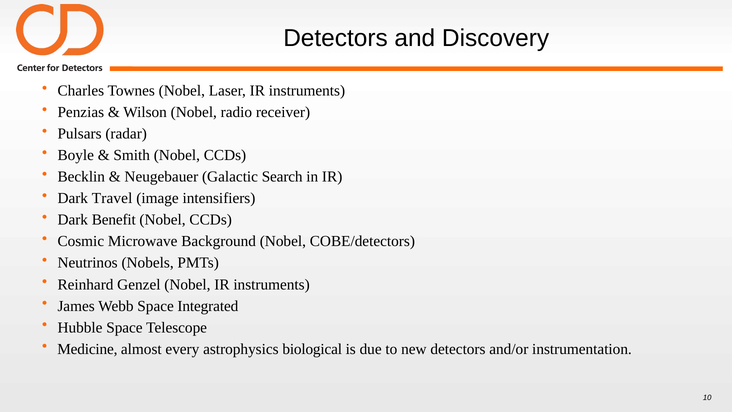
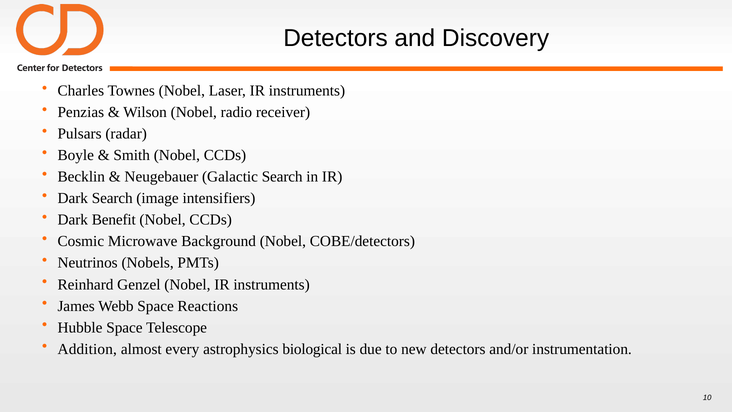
Dark Travel: Travel -> Search
Integrated: Integrated -> Reactions
Medicine: Medicine -> Addition
